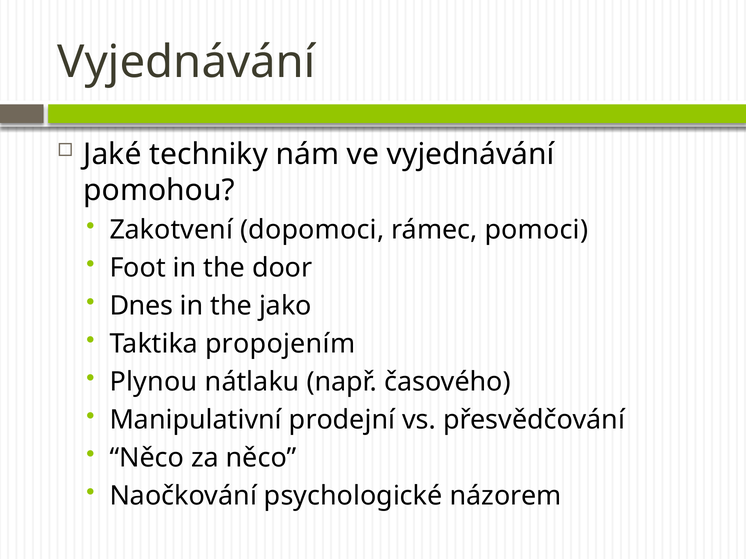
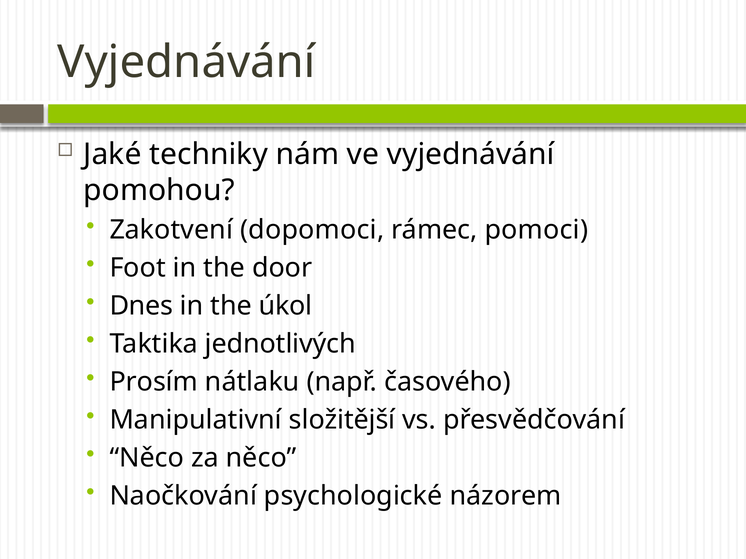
jako: jako -> úkol
propojením: propojením -> jednotlivých
Plynou: Plynou -> Prosím
prodejní: prodejní -> složitější
